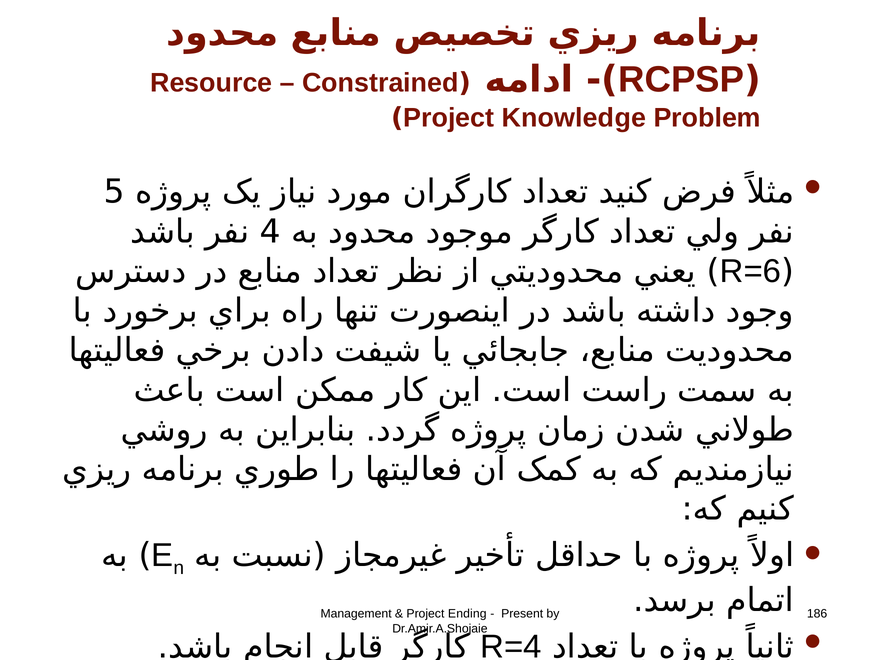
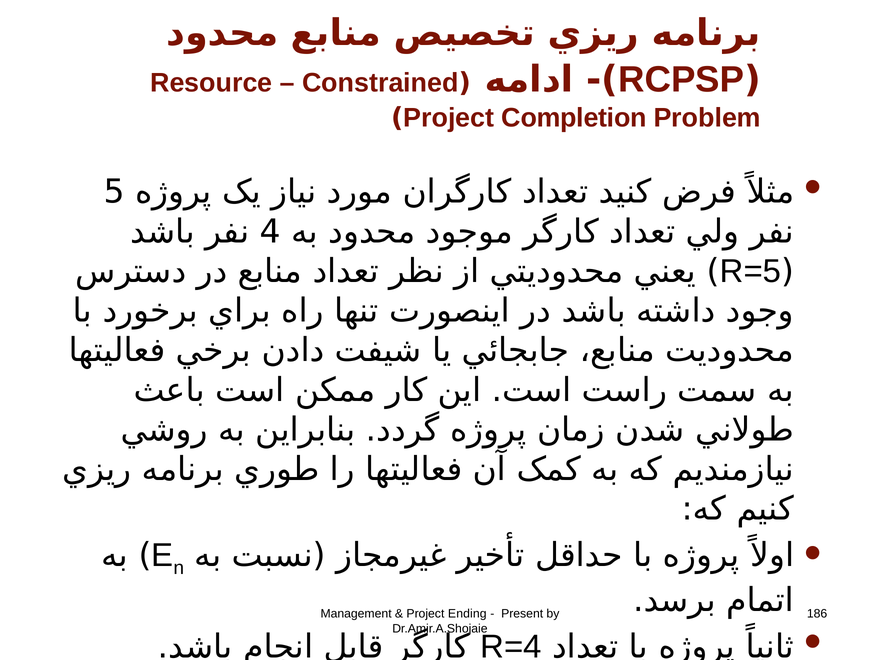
Knowledge: Knowledge -> Completion
R=6: R=6 -> R=5
